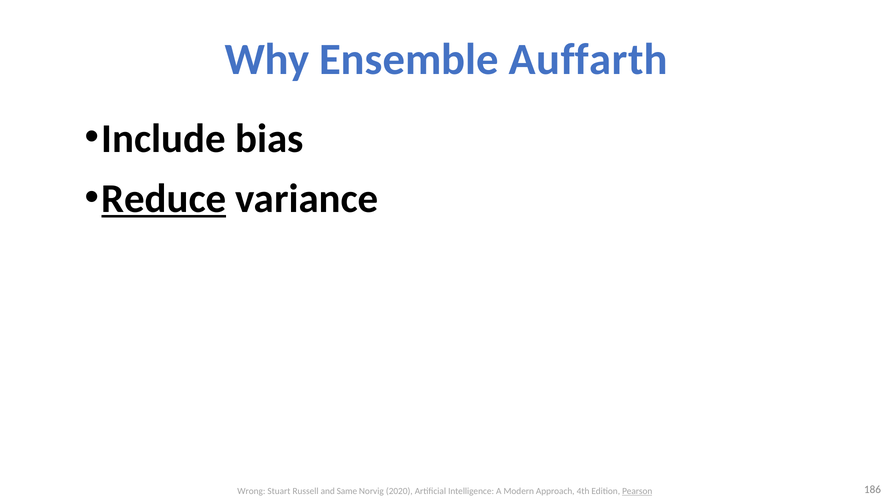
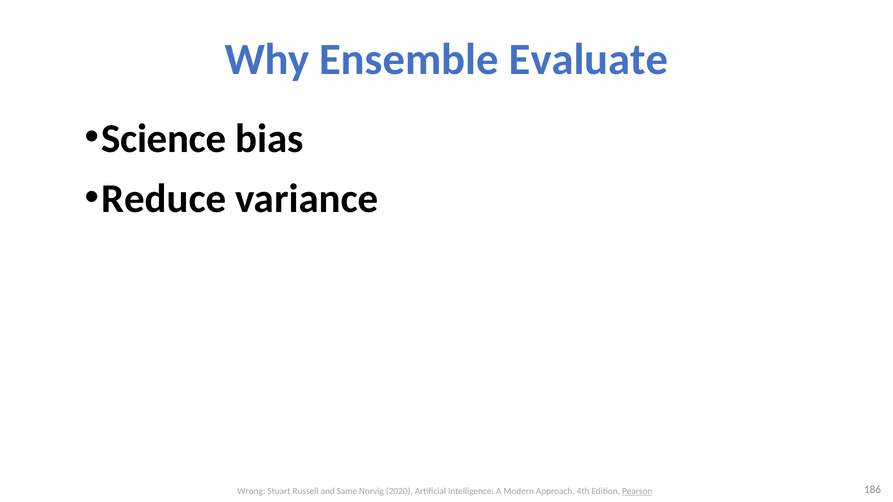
Auffarth: Auffarth -> Evaluate
Include: Include -> Science
Reduce underline: present -> none
